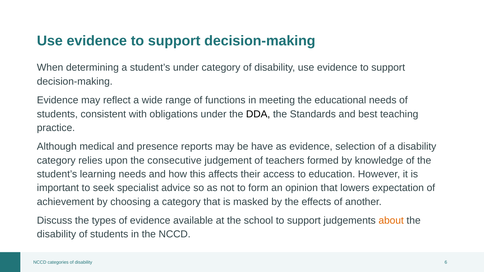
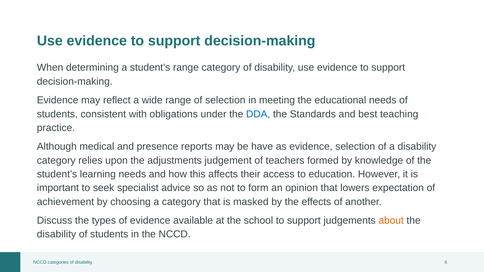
student’s under: under -> range
of functions: functions -> selection
DDA colour: black -> blue
consecutive: consecutive -> adjustments
